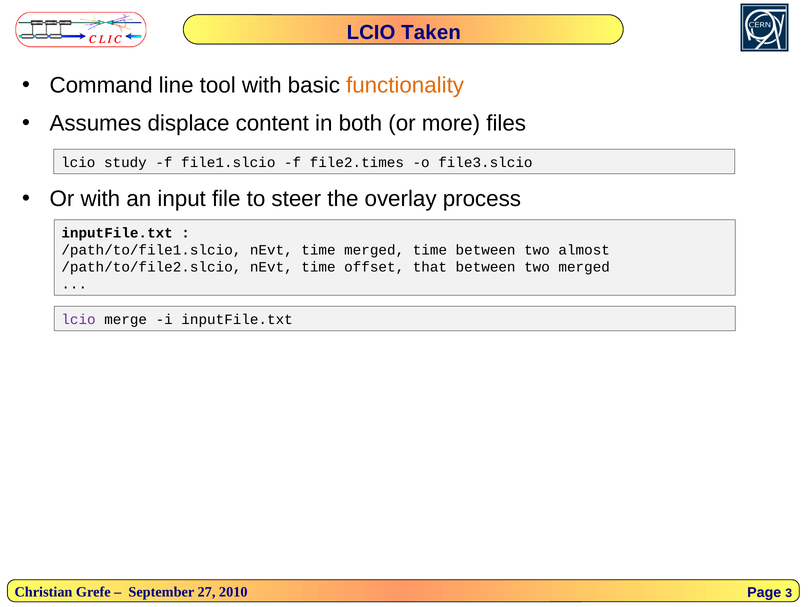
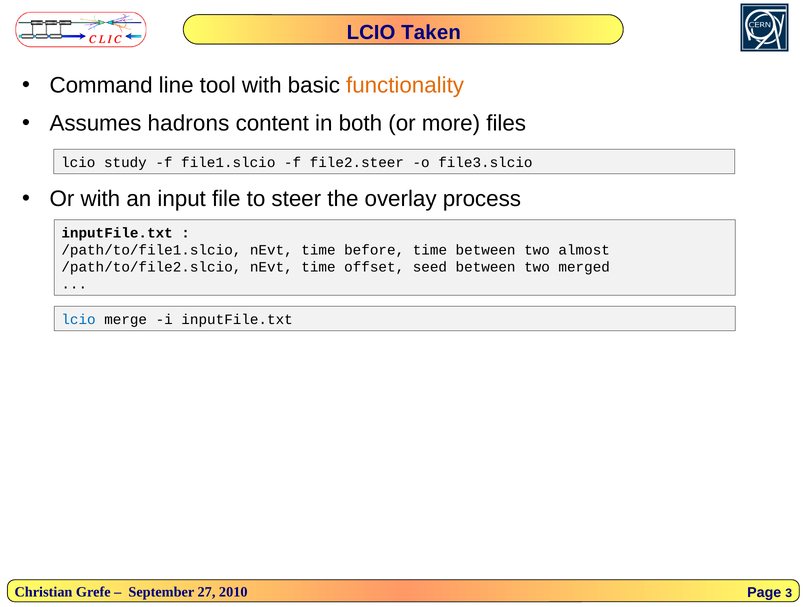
displace: displace -> hadrons
file2.times: file2.times -> file2.steer
time merged: merged -> before
that: that -> seed
lcio at (79, 319) colour: purple -> blue
